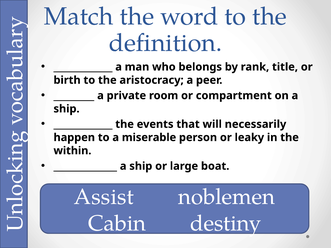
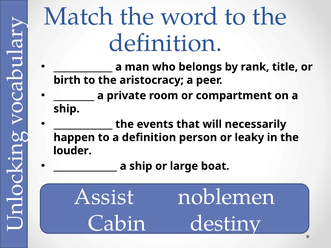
a miserable: miserable -> definition
within: within -> louder
